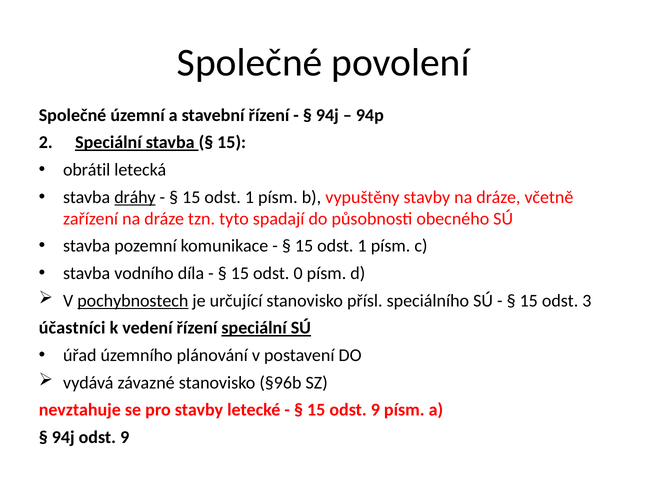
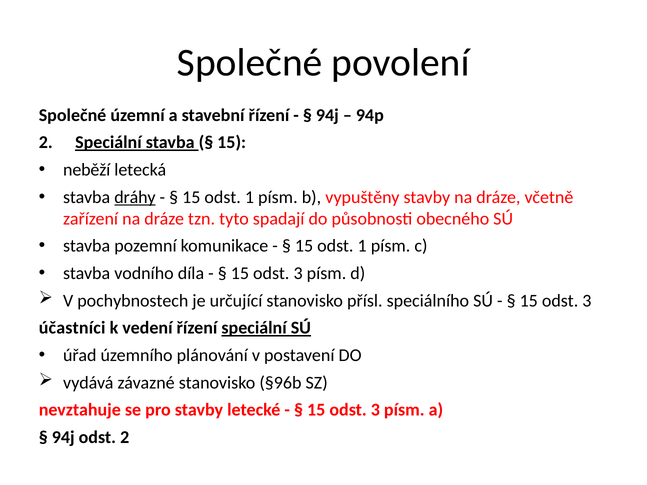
obrátil: obrátil -> neběží
0 at (298, 273): 0 -> 3
pochybnostech underline: present -> none
9 at (375, 410): 9 -> 3
94j odst 9: 9 -> 2
